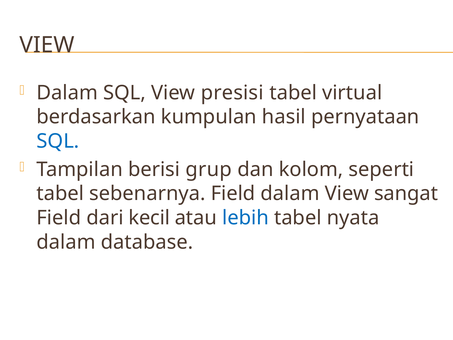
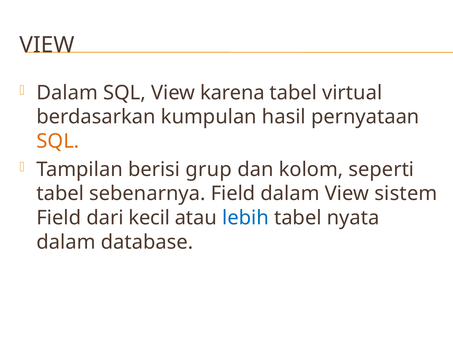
presisi: presisi -> karena
SQL at (58, 141) colour: blue -> orange
sangat: sangat -> sistem
